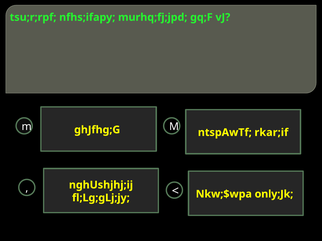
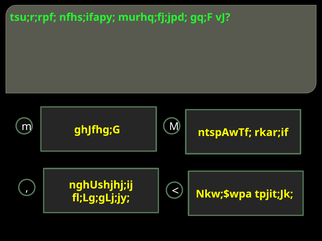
only;Jk: only;Jk -> tpjit;Jk
